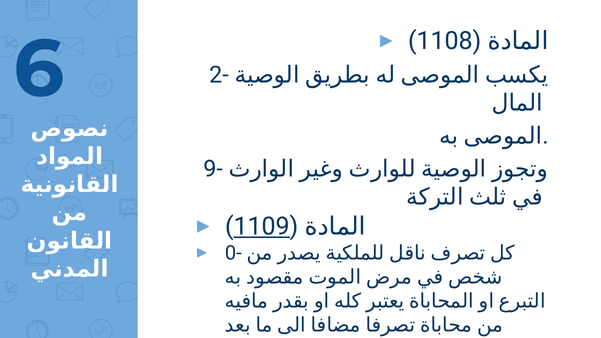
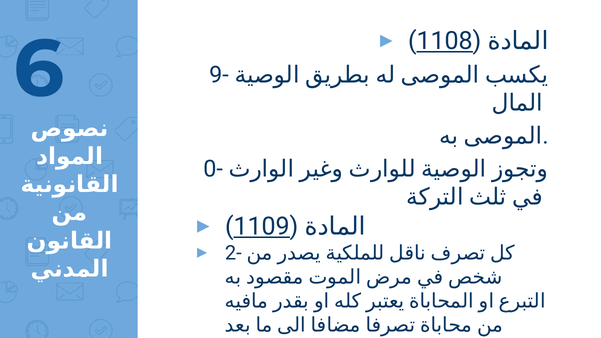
1108 underline: none -> present
2-: 2- -> 9-
9-: 9- -> 0-
0-: 0- -> 2-
